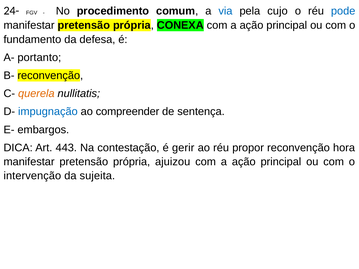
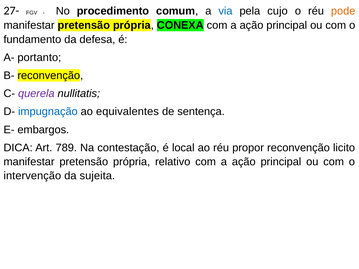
24-: 24- -> 27-
pode colour: blue -> orange
querela colour: orange -> purple
compreender: compreender -> equivalentes
443: 443 -> 789
gerir: gerir -> local
hora: hora -> licito
ajuizou: ajuizou -> relativo
